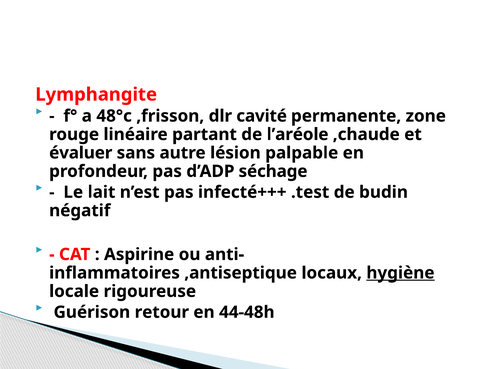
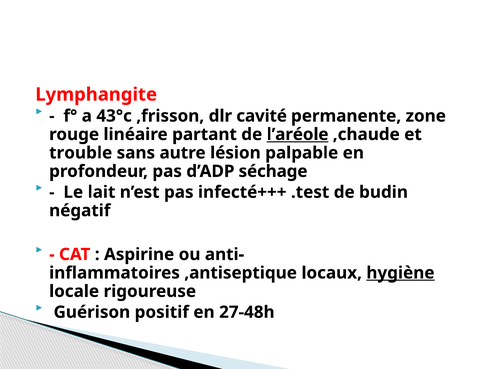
48°c: 48°c -> 43°c
l’aréole underline: none -> present
évaluer: évaluer -> trouble
retour: retour -> positif
44-48h: 44-48h -> 27-48h
